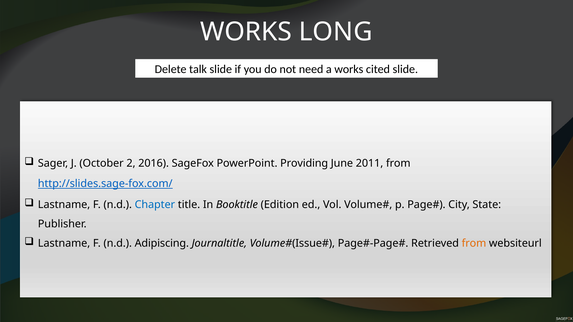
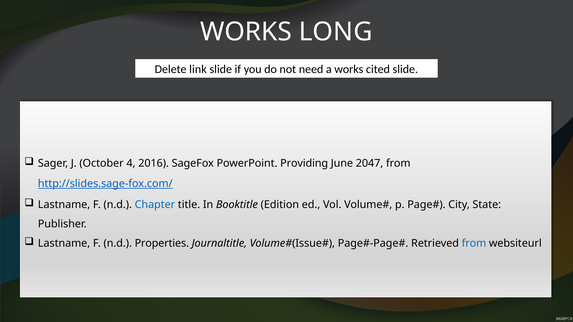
talk: talk -> link
2: 2 -> 4
2011: 2011 -> 2047
Adipiscing: Adipiscing -> Properties
from at (474, 243) colour: orange -> blue
